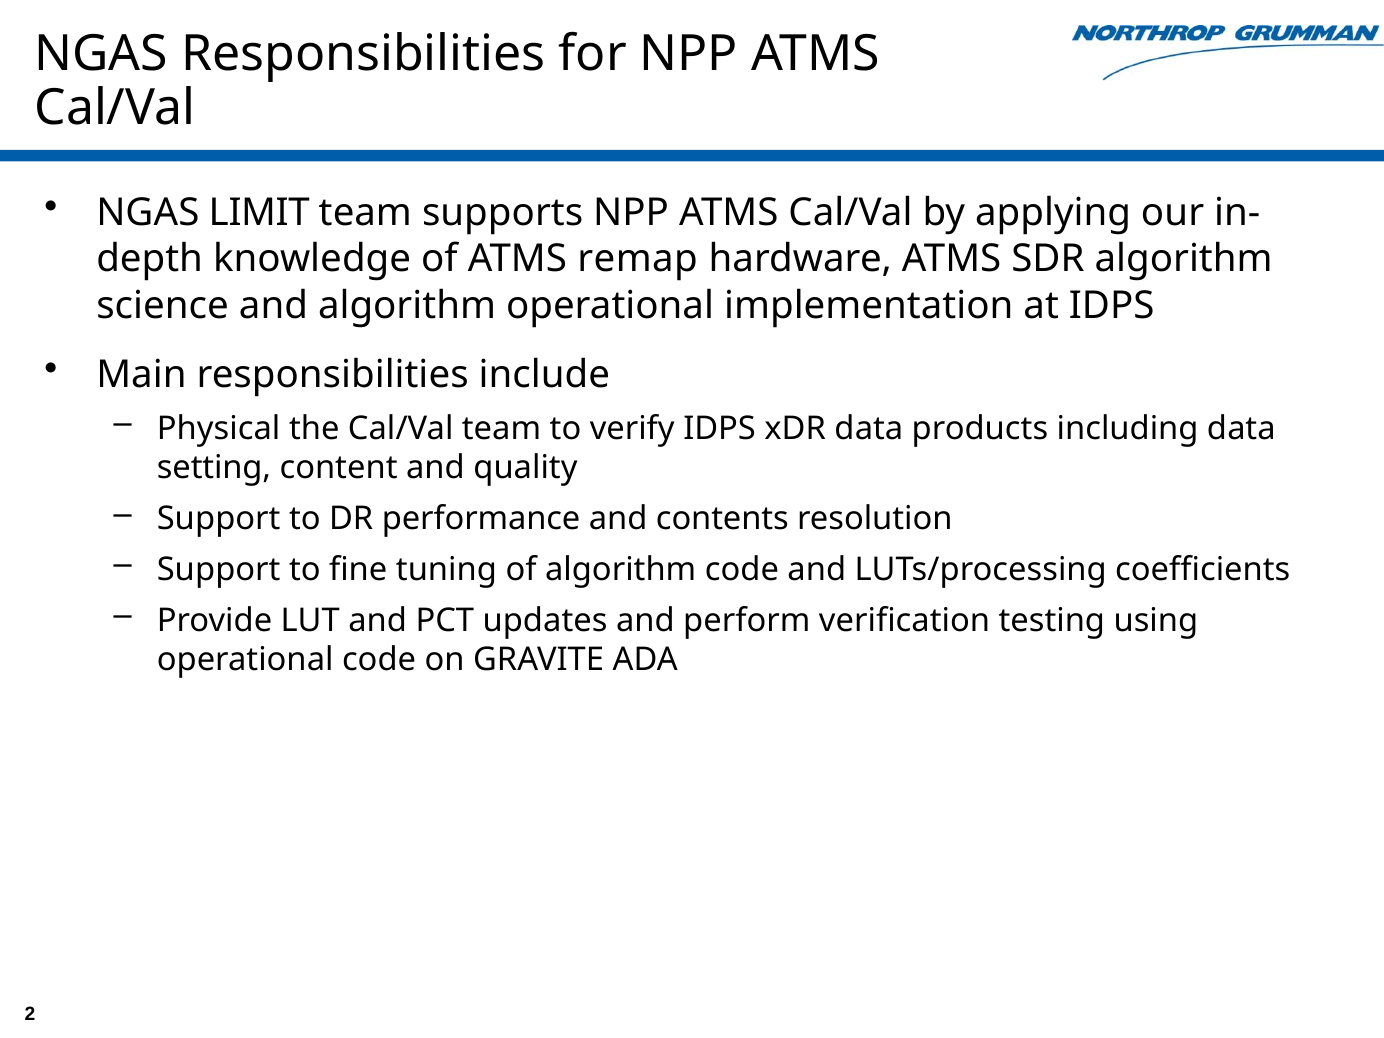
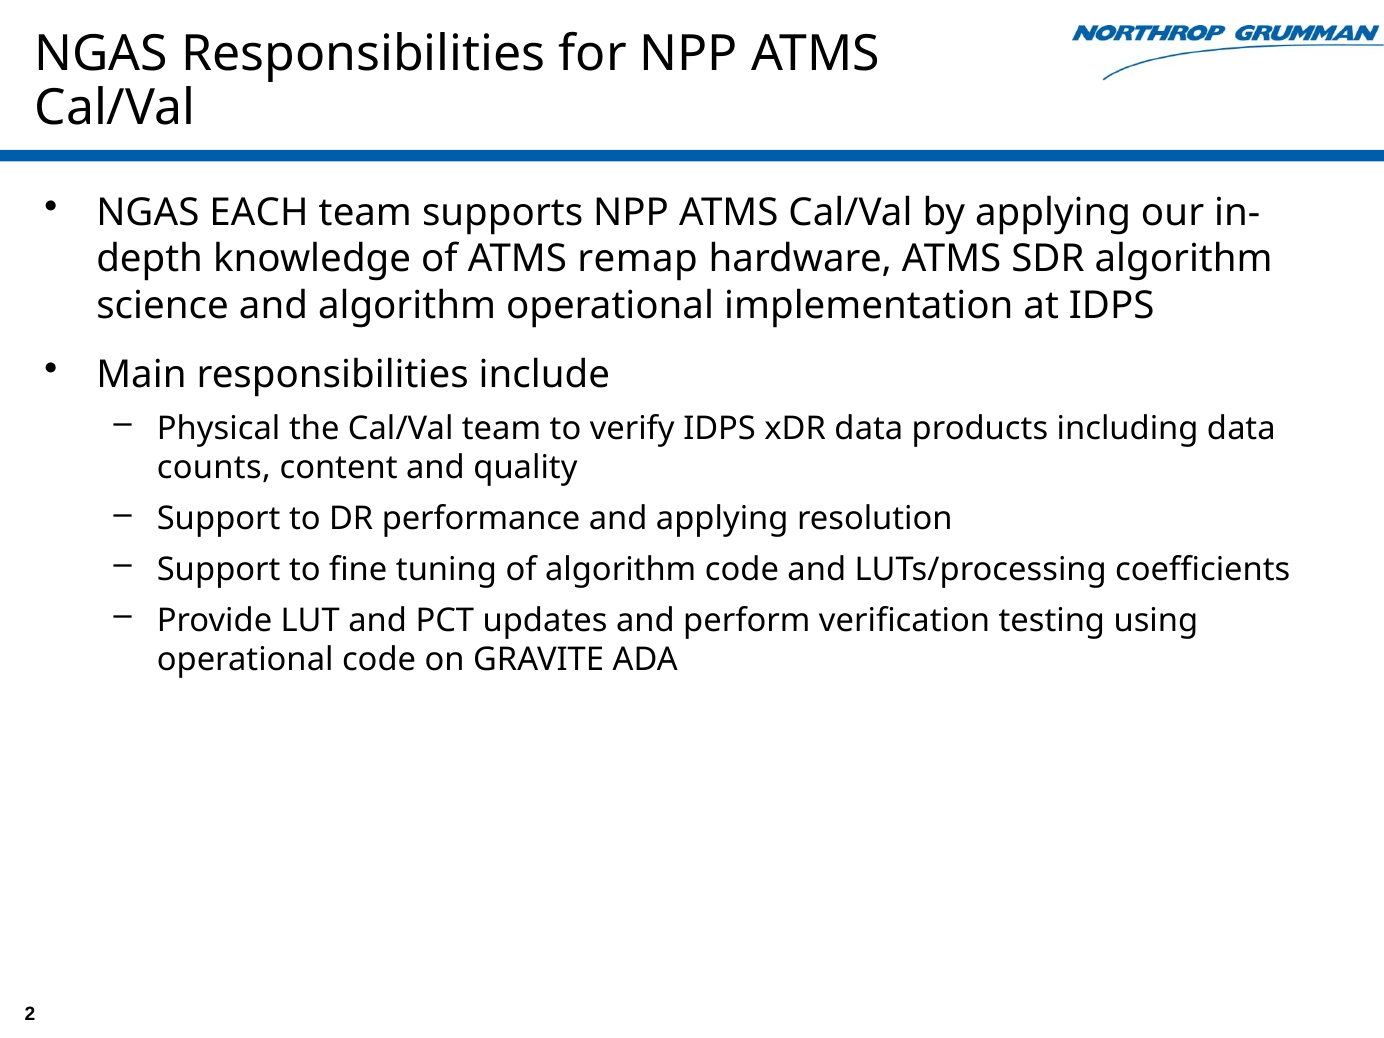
LIMIT: LIMIT -> EACH
setting: setting -> counts
and contents: contents -> applying
